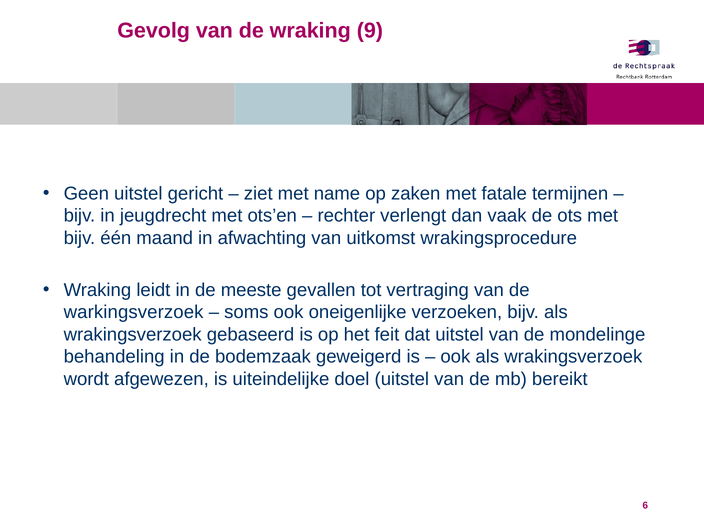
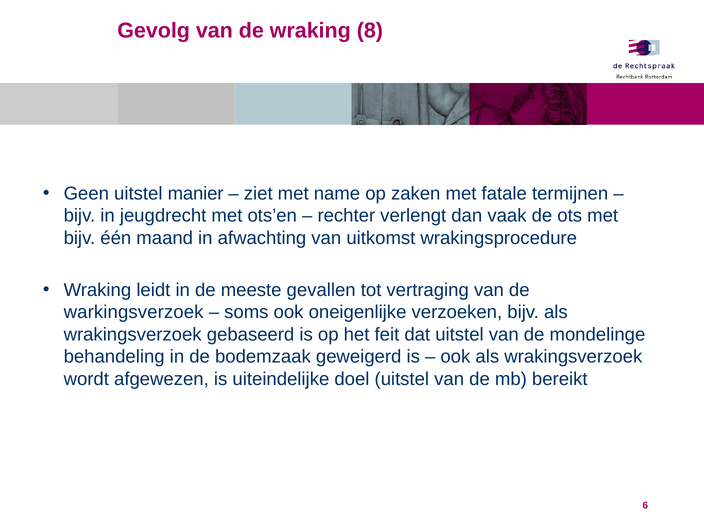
9: 9 -> 8
gericht: gericht -> manier
